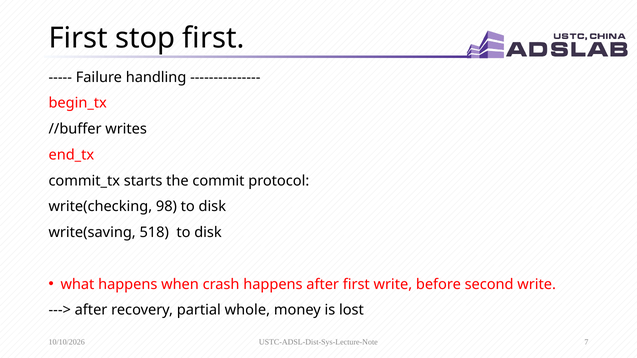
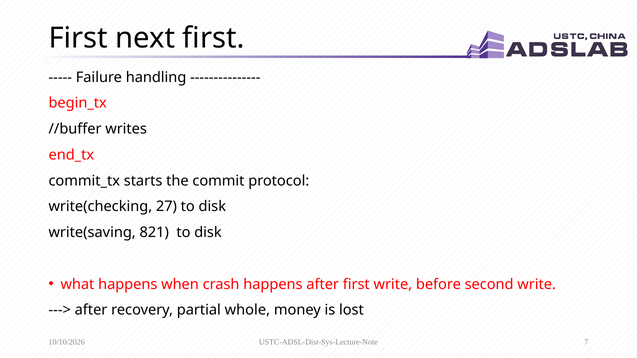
stop: stop -> next
98: 98 -> 27
518: 518 -> 821
